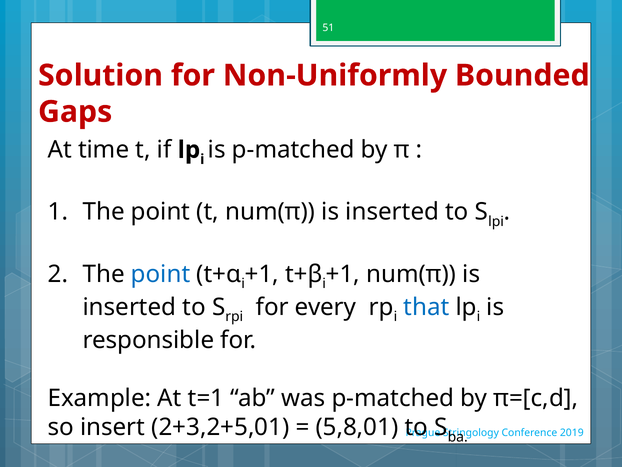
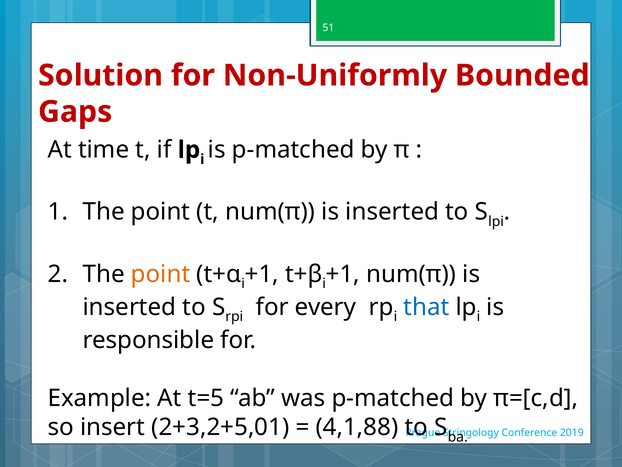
point at (161, 274) colour: blue -> orange
t=1: t=1 -> t=5
5,8,01: 5,8,01 -> 4,1,88
